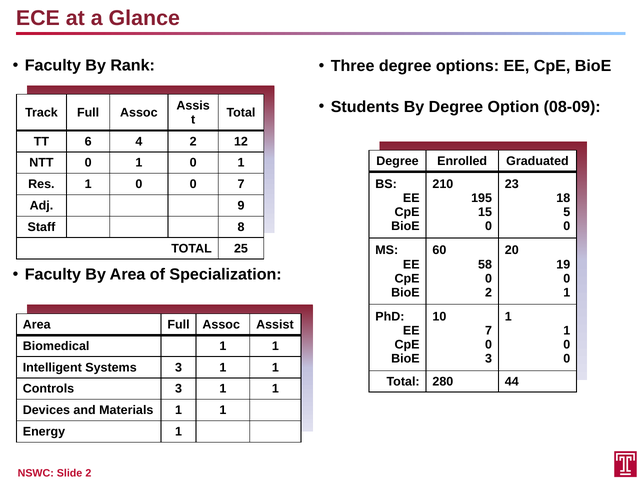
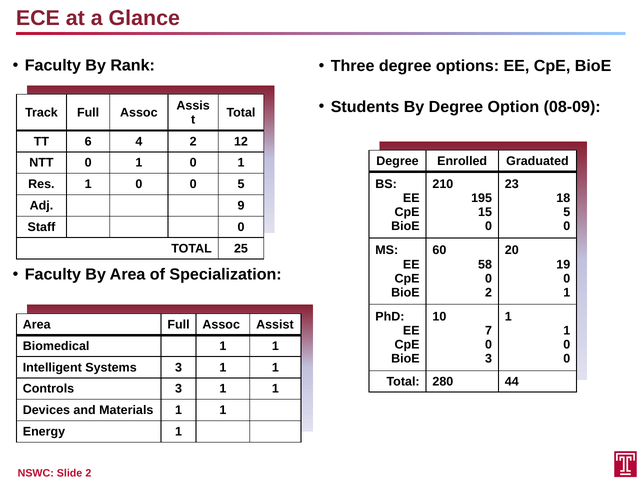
0 7: 7 -> 5
Staff 8: 8 -> 0
